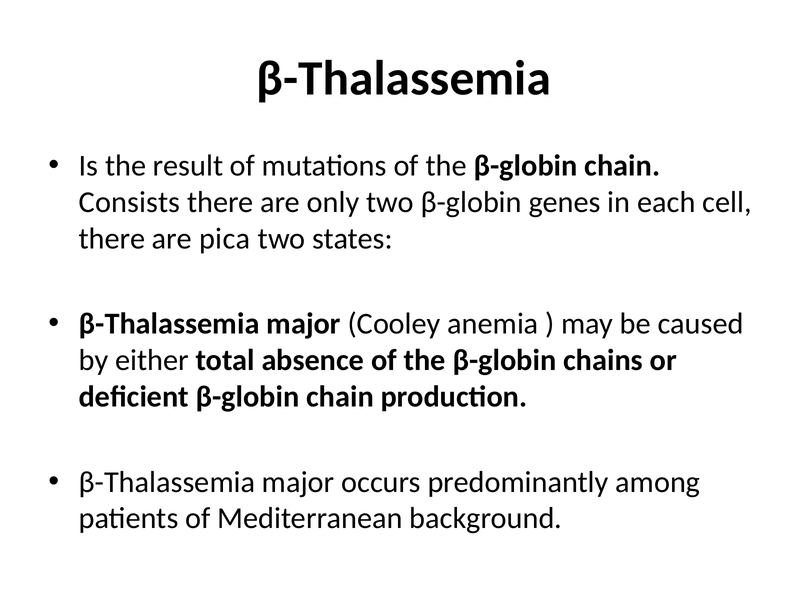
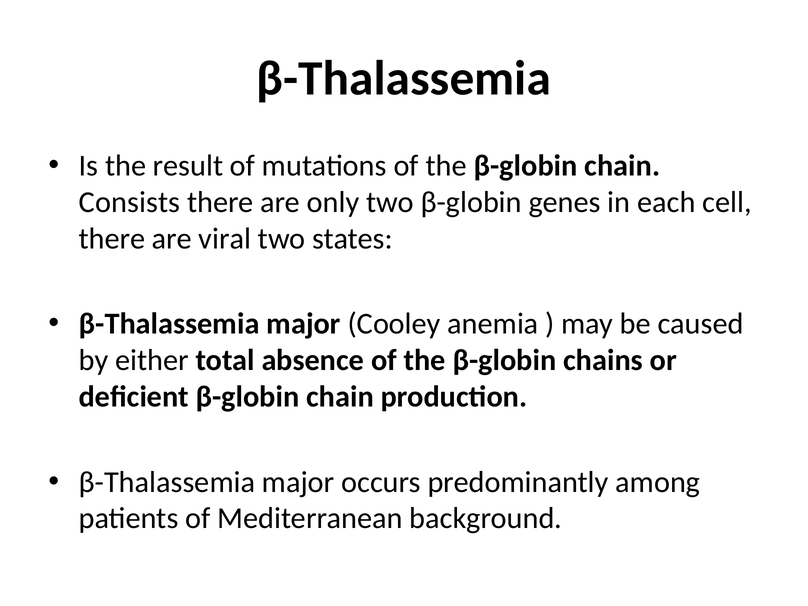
pica: pica -> viral
